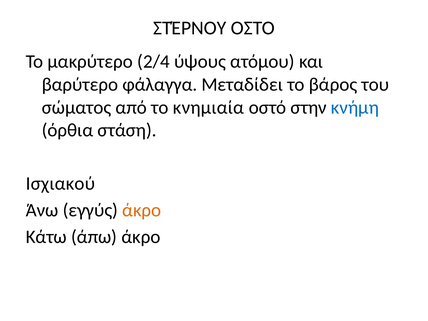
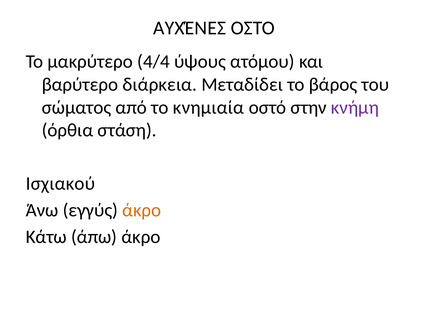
ΣΤΈΡΝΟΥ: ΣΤΈΡΝΟΥ -> ΑΥΧΈΝΕΣ
2/4: 2/4 -> 4/4
φάλαγγα: φάλαγγα -> διάρκεια
κνήμη colour: blue -> purple
